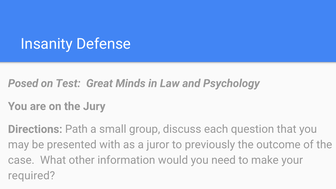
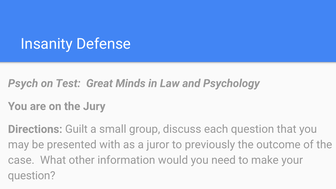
Posed: Posed -> Psych
Path: Path -> Guilt
required at (32, 176): required -> question
